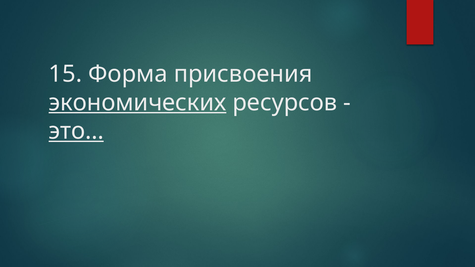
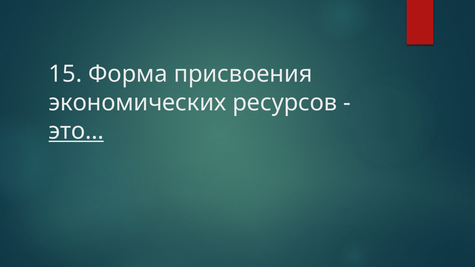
экономических underline: present -> none
